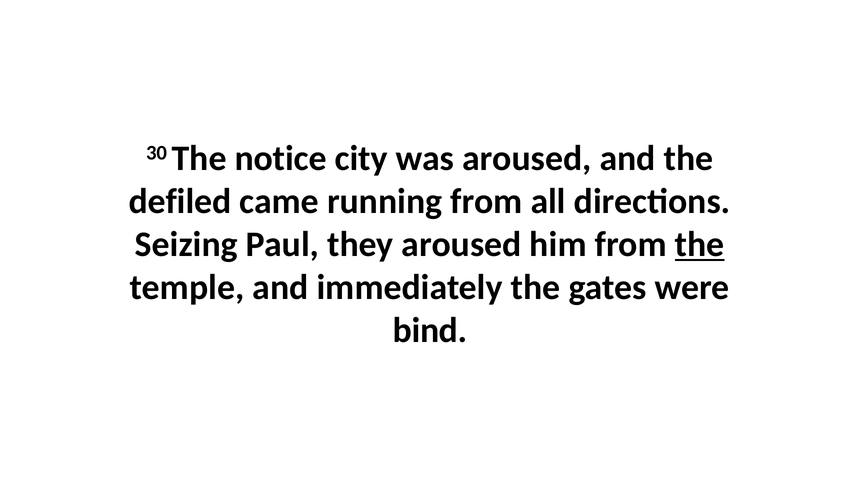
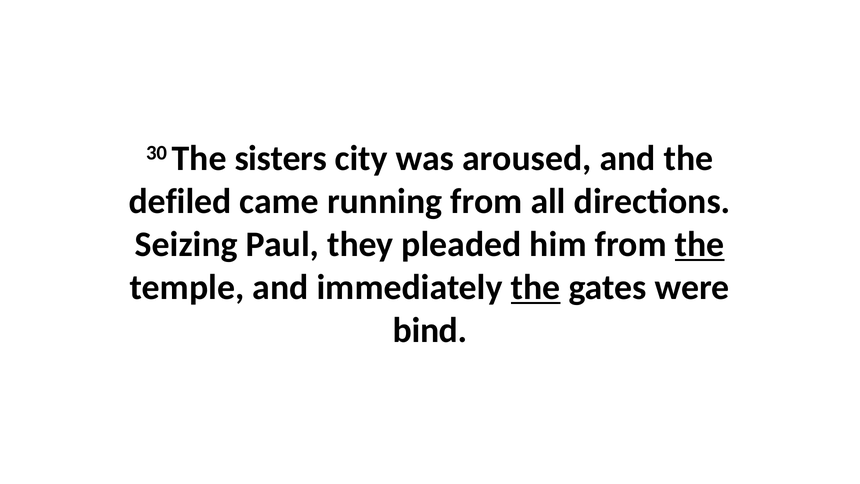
notice: notice -> sisters
they aroused: aroused -> pleaded
the at (536, 287) underline: none -> present
